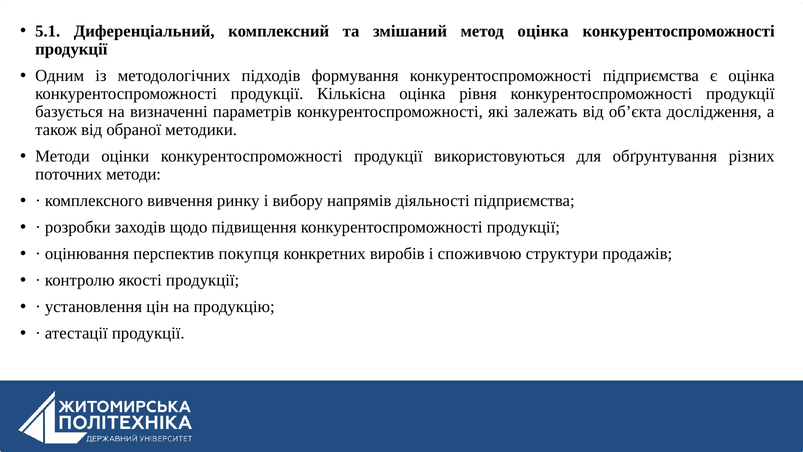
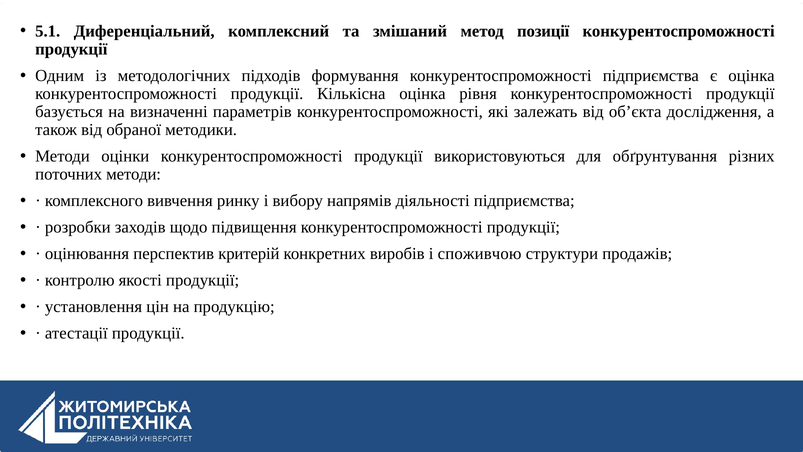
метод оцінка: оцінка -> позиції
покупця: покупця -> критерій
